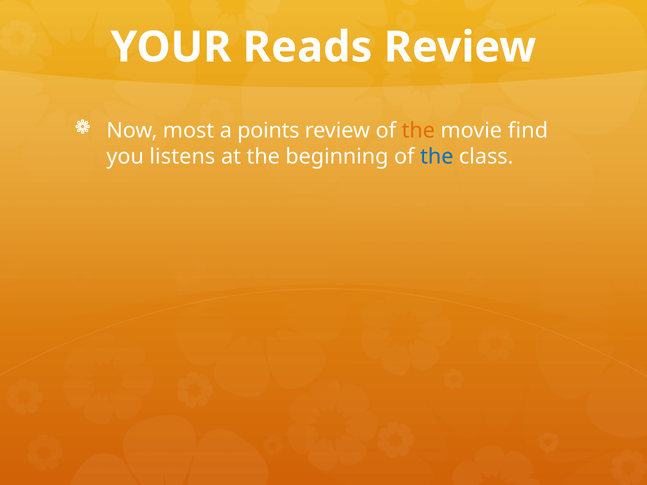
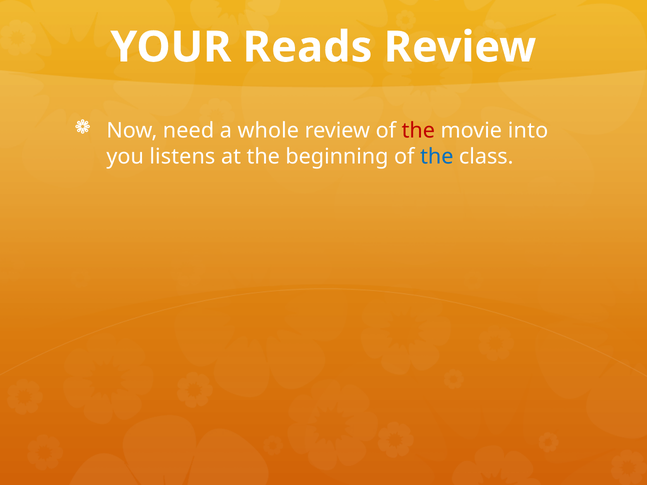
most: most -> need
points: points -> whole
the at (418, 131) colour: orange -> red
find: find -> into
